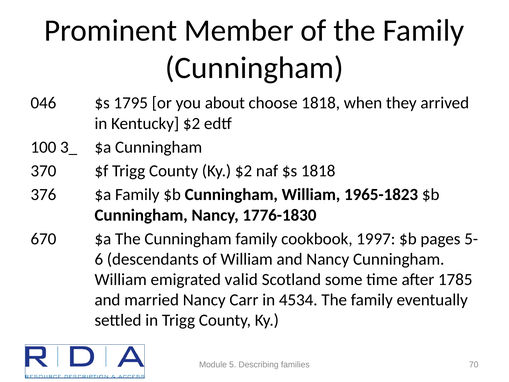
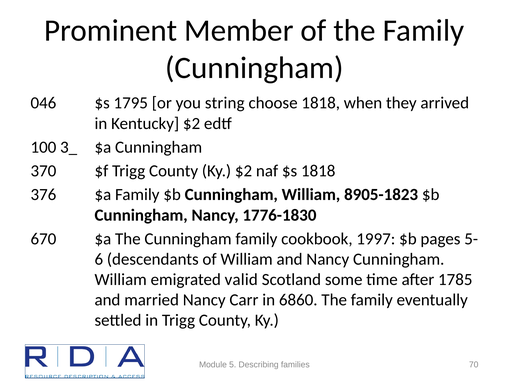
about: about -> string
1965-1823: 1965-1823 -> 8905-1823
4534: 4534 -> 6860
